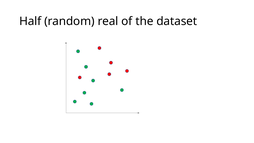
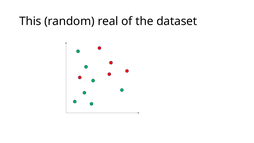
Half: Half -> This
